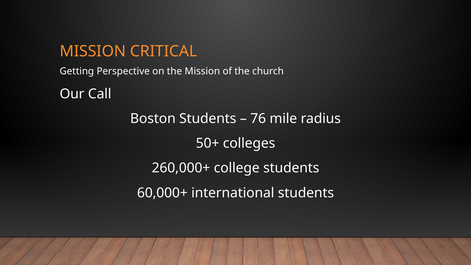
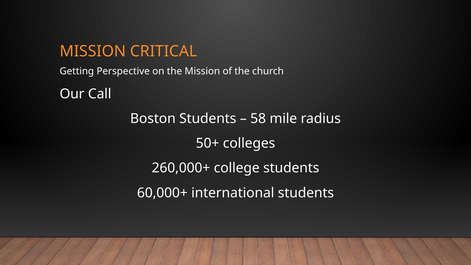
76: 76 -> 58
